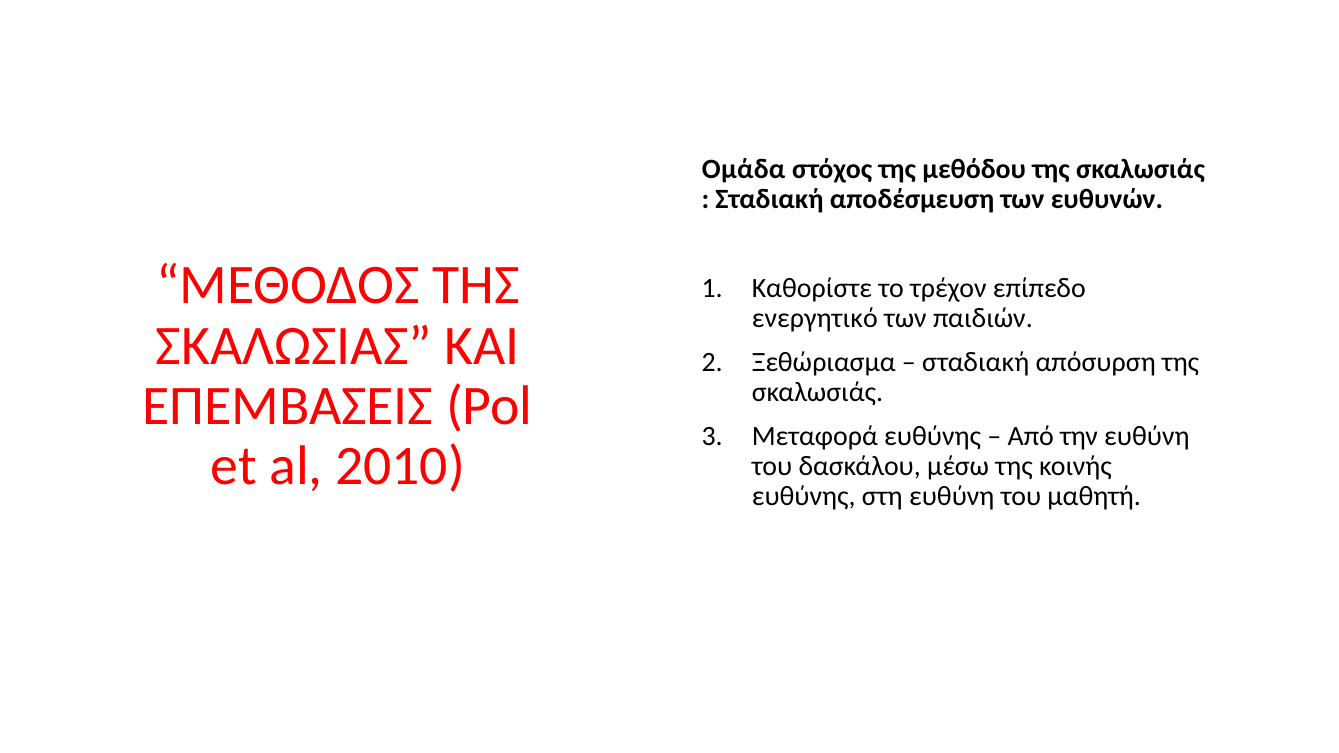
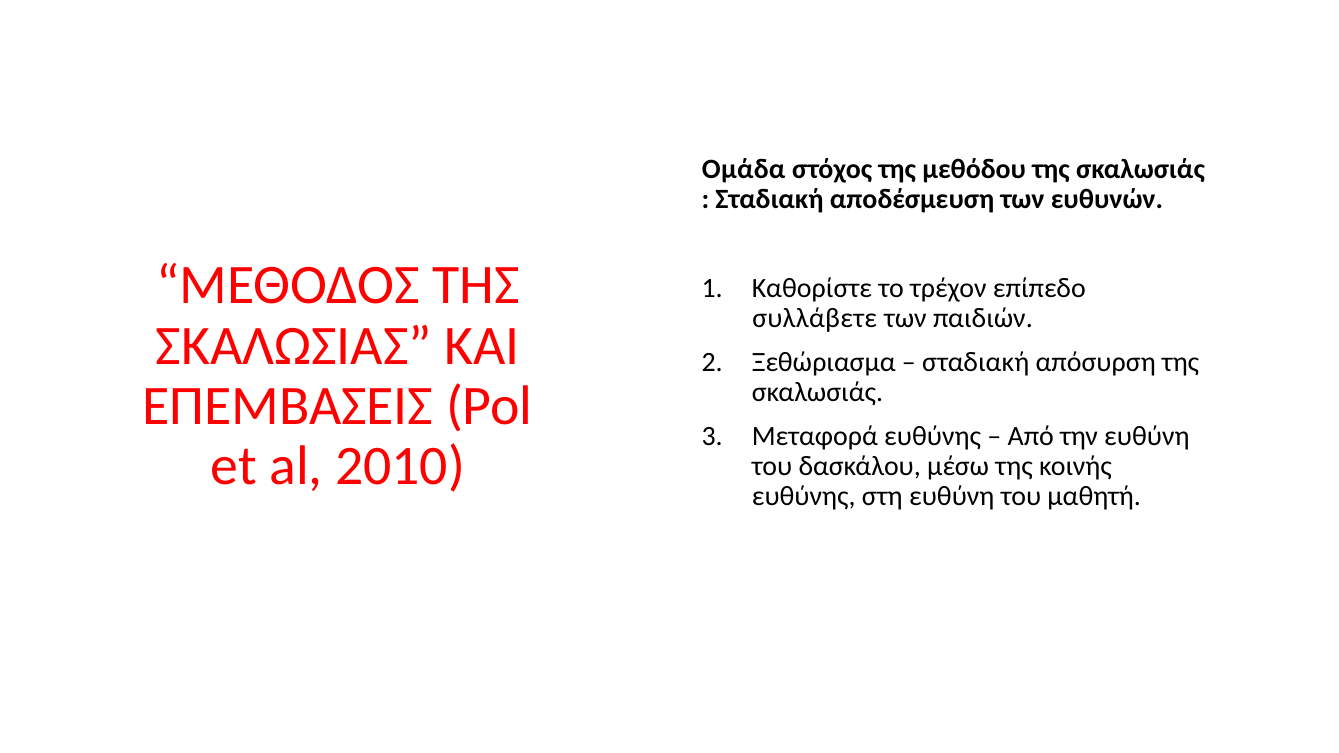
ενεργητικό: ενεργητικό -> συλλάβετε
